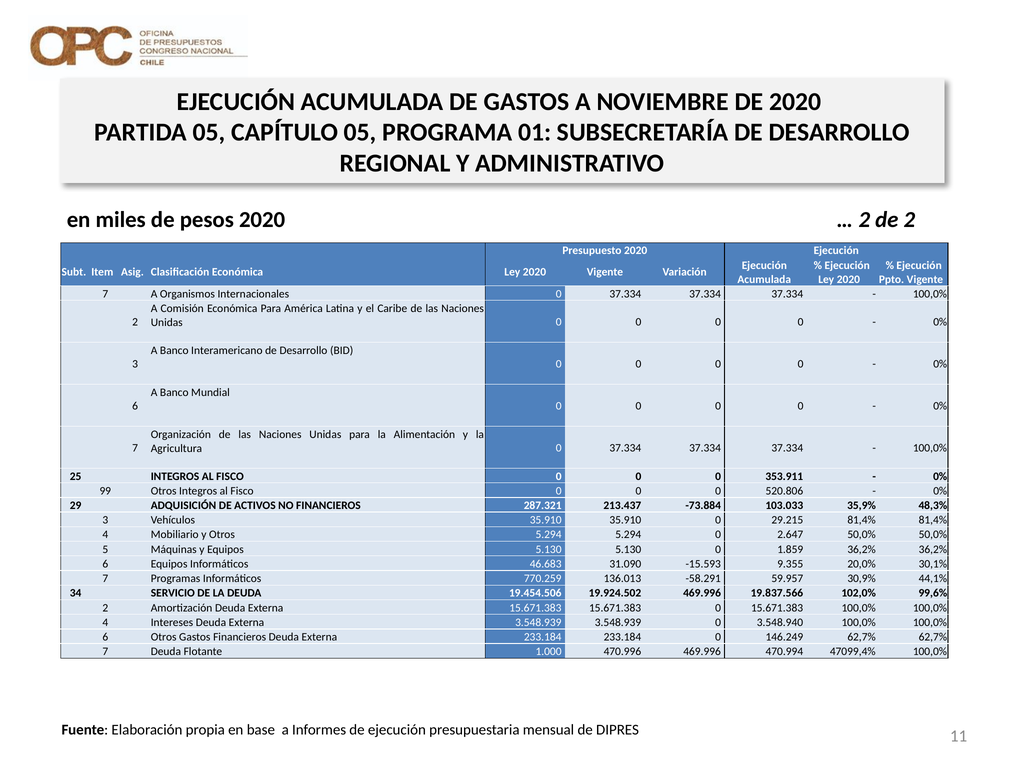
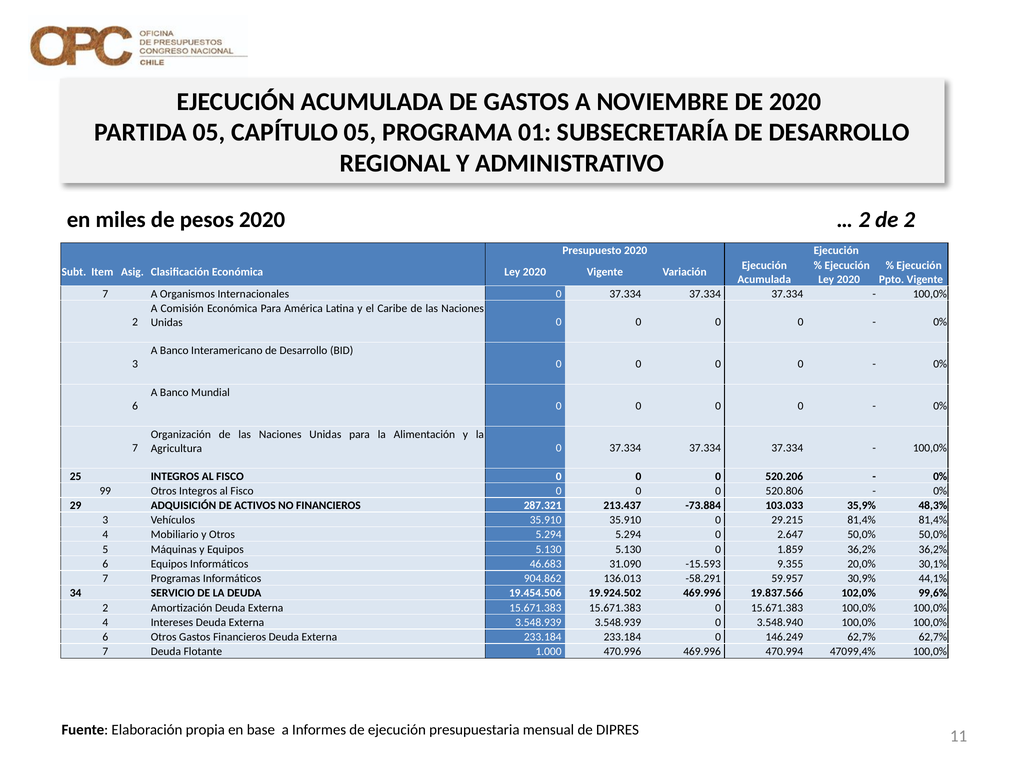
353.911: 353.911 -> 520.206
770.259: 770.259 -> 904.862
